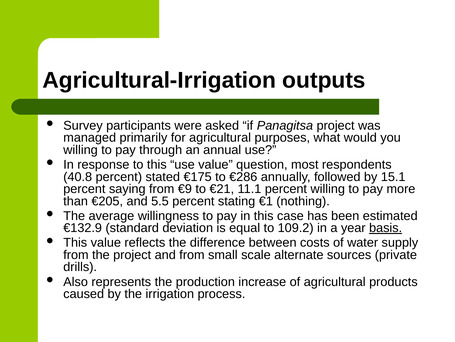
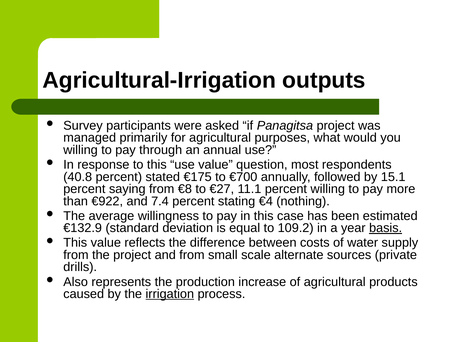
€286: €286 -> €700
€9: €9 -> €8
€21: €21 -> €27
€205: €205 -> €922
5.5: 5.5 -> 7.4
€1: €1 -> €4
irrigation underline: none -> present
